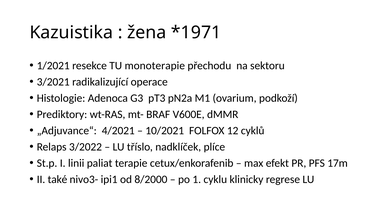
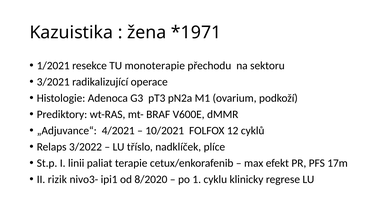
také: také -> rizik
8/2000: 8/2000 -> 8/2020
